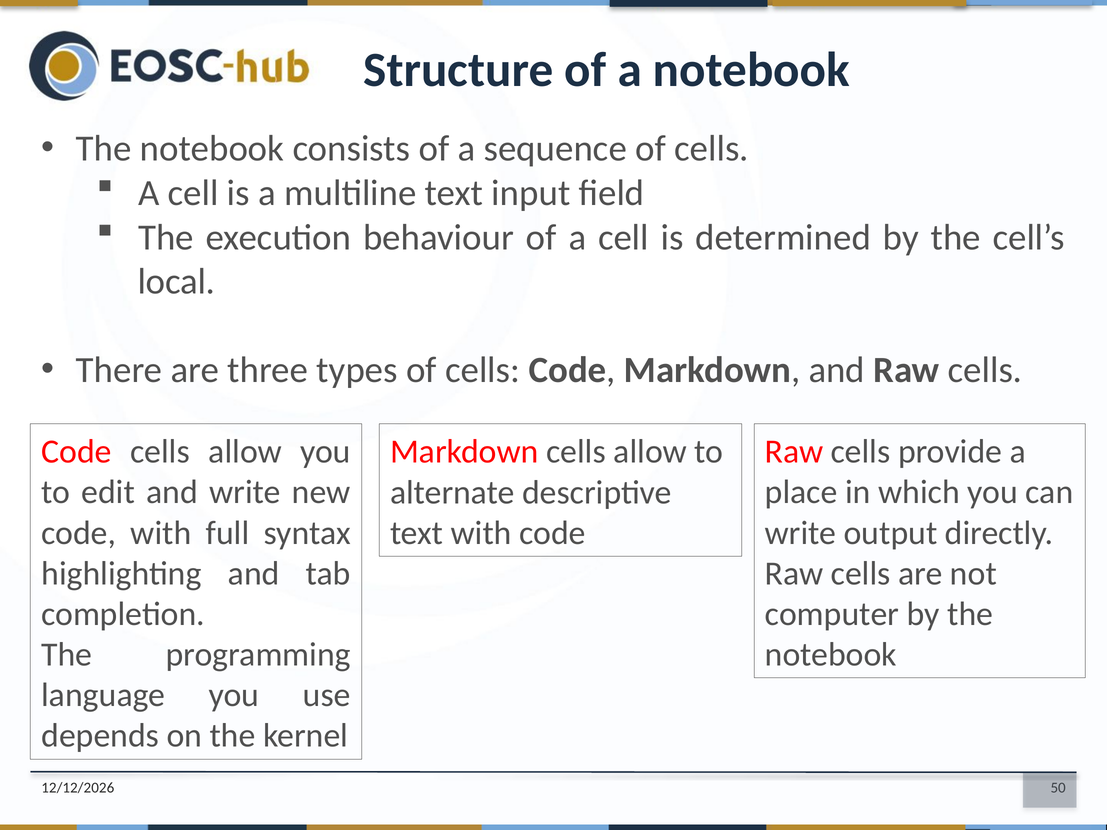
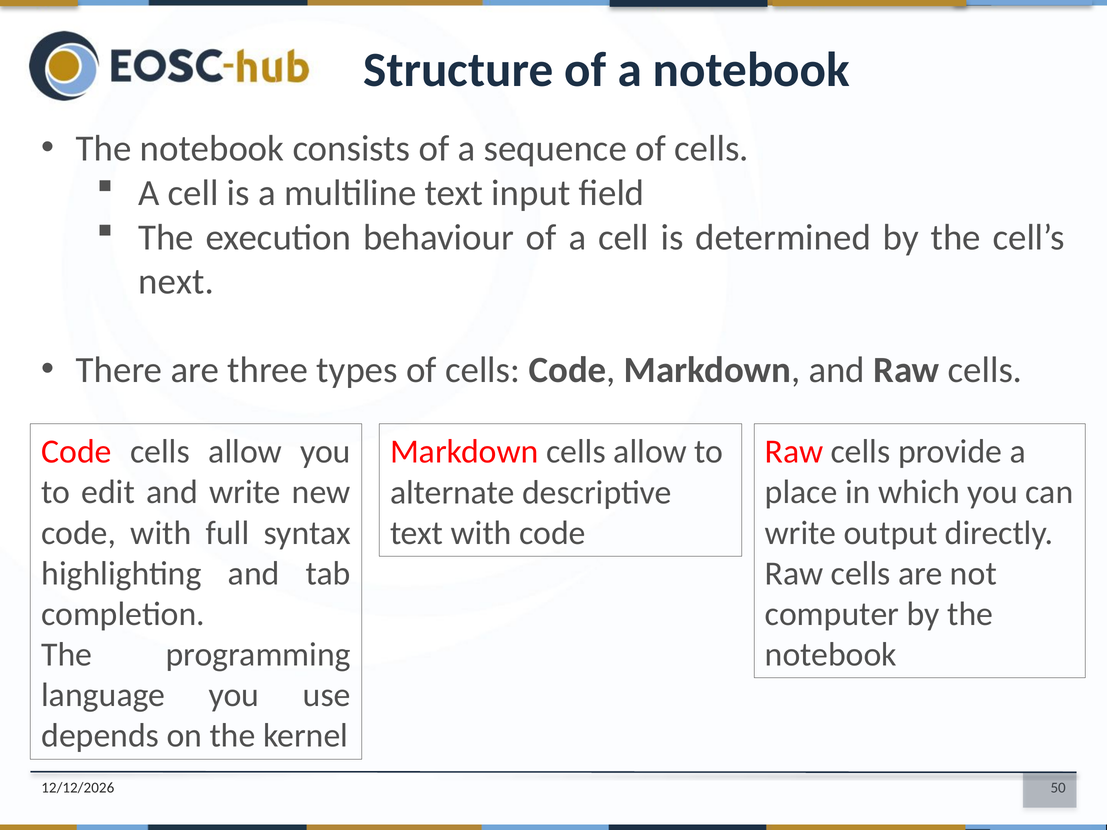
local: local -> next
